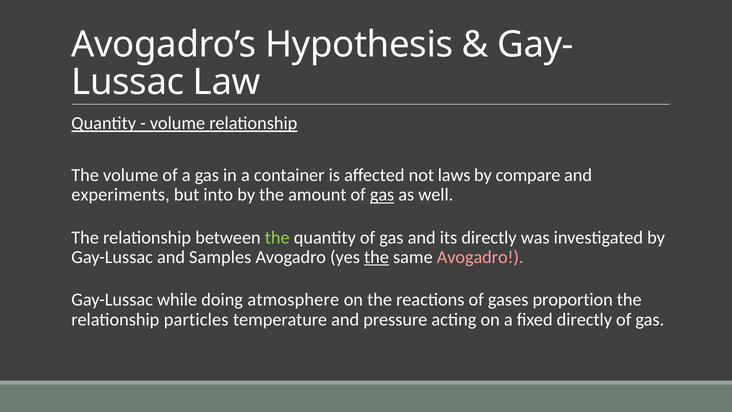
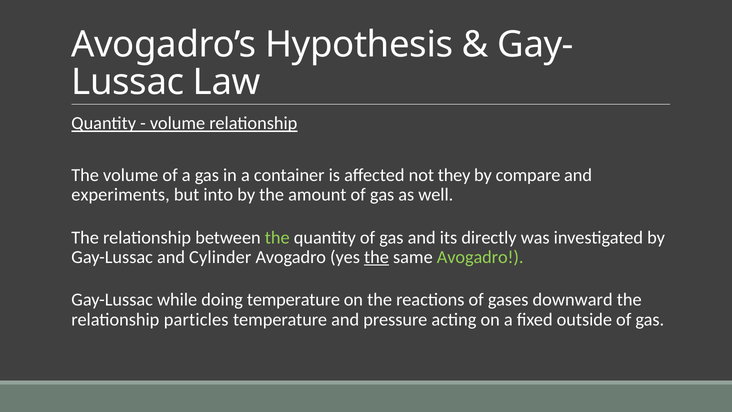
laws: laws -> they
gas at (382, 195) underline: present -> none
Samples: Samples -> Cylinder
Avogadro at (480, 257) colour: pink -> light green
doing atmosphere: atmosphere -> temperature
proportion: proportion -> downward
fixed directly: directly -> outside
